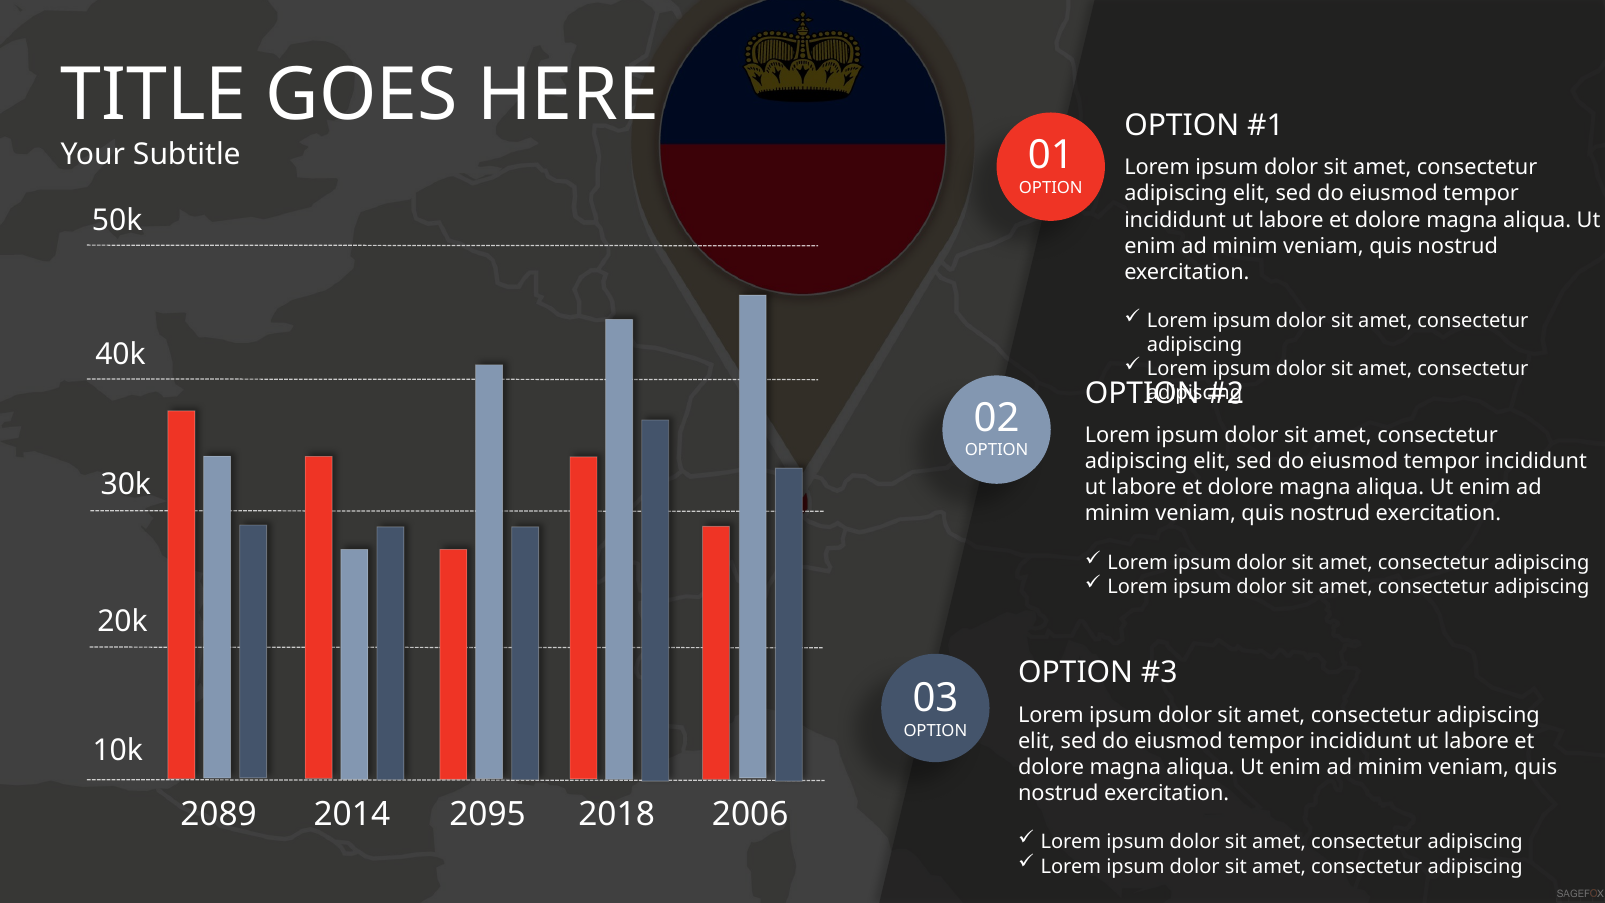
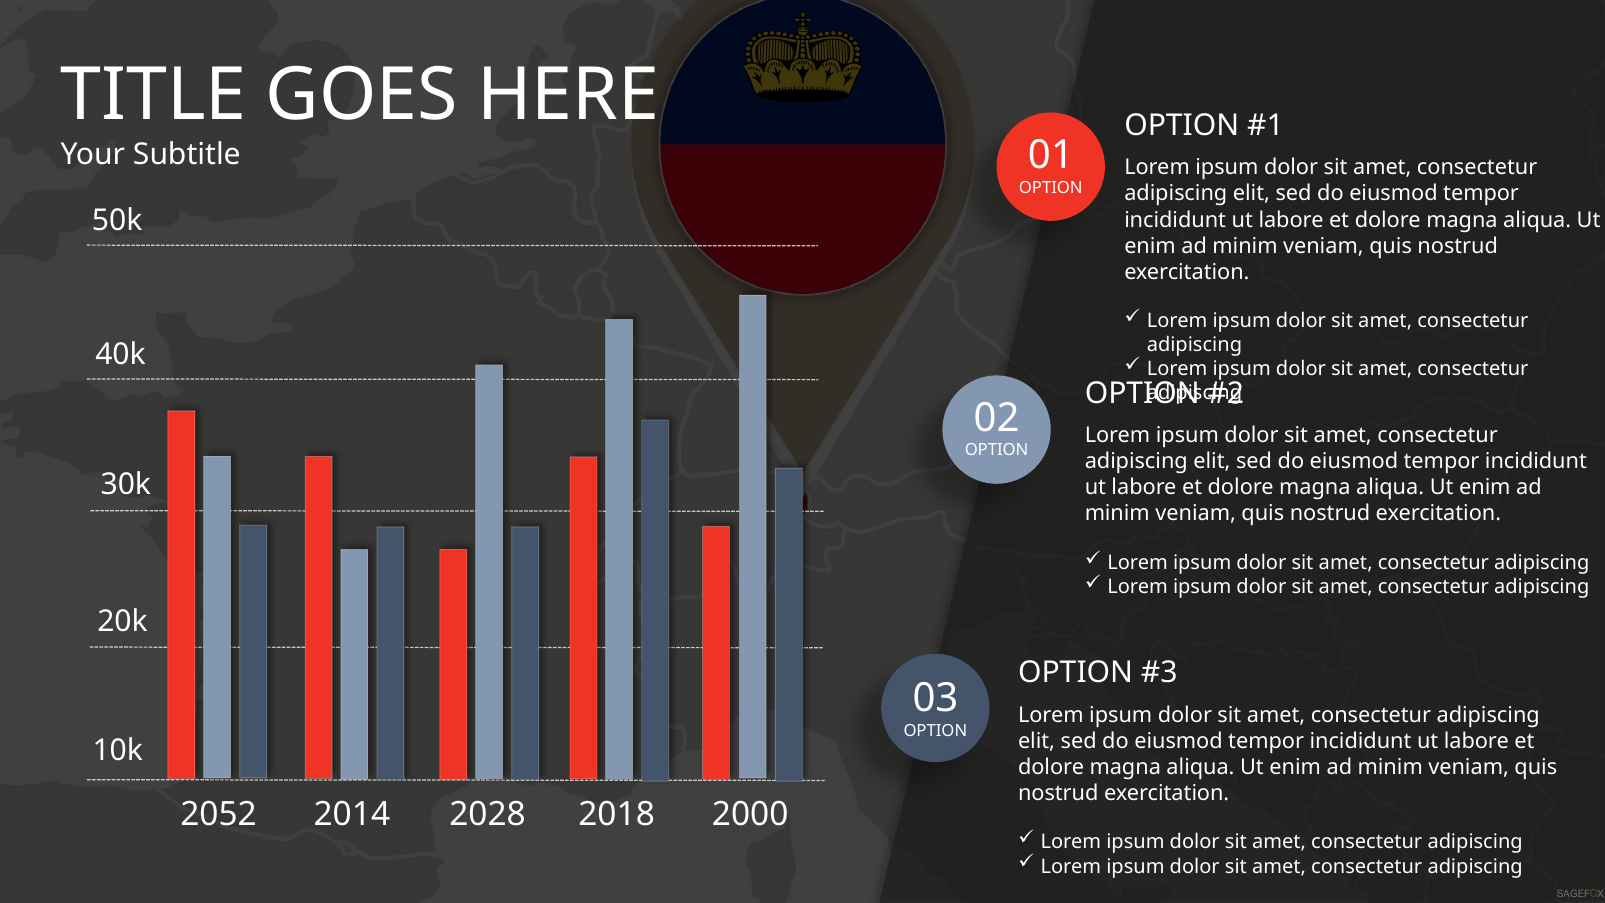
2089: 2089 -> 2052
2095: 2095 -> 2028
2006: 2006 -> 2000
